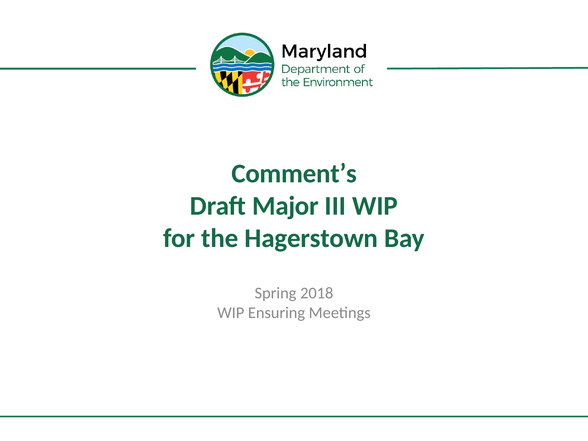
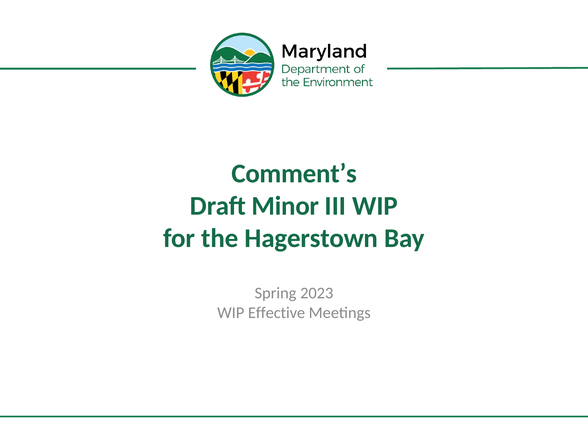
Major: Major -> Minor
2018: 2018 -> 2023
Ensuring: Ensuring -> Effective
